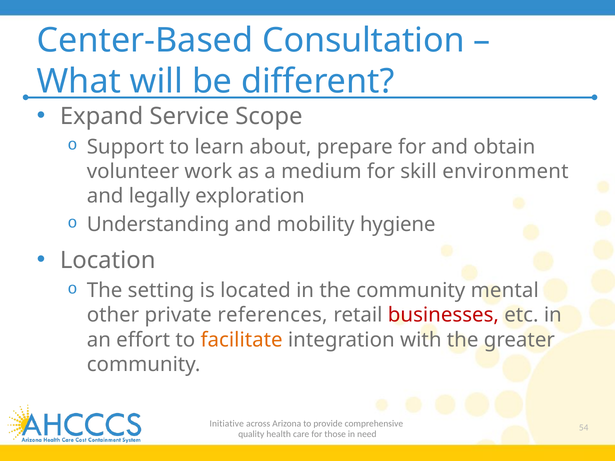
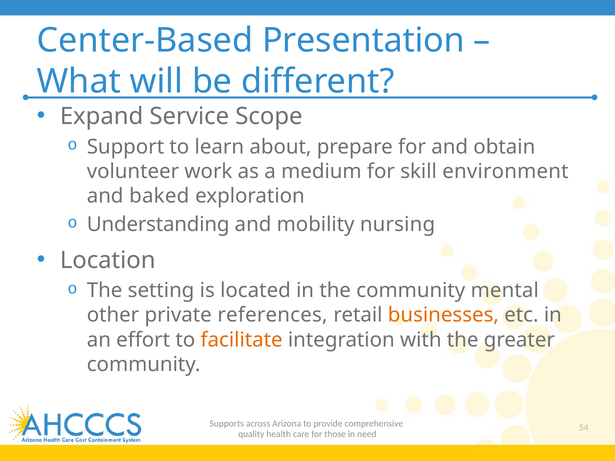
Consultation: Consultation -> Presentation
legally: legally -> baked
hygiene: hygiene -> nursing
businesses colour: red -> orange
Initiative: Initiative -> Supports
